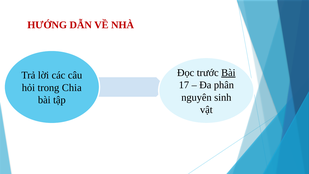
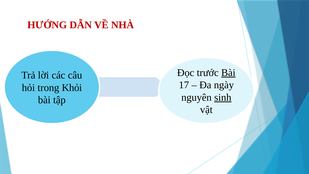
phân: phân -> ngày
Chia: Chia -> Khỏi
sinh underline: none -> present
